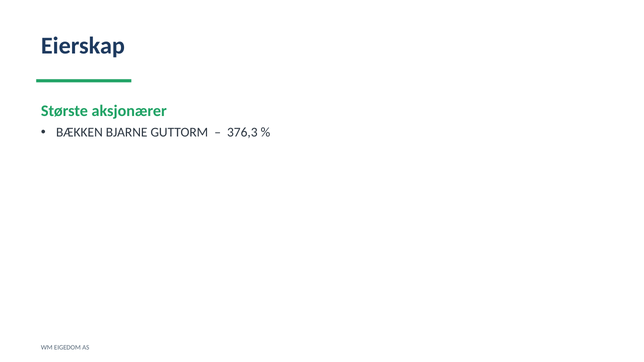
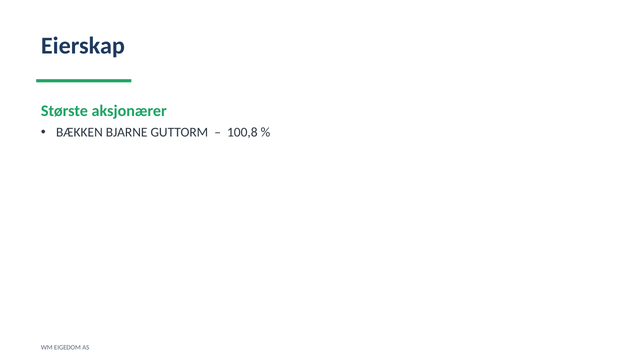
376,3: 376,3 -> 100,8
